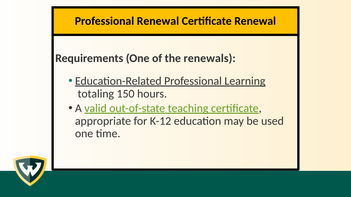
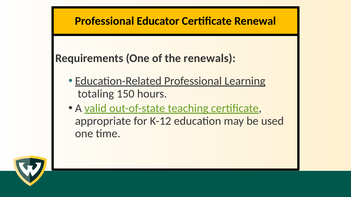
Professional Renewal: Renewal -> Educator
